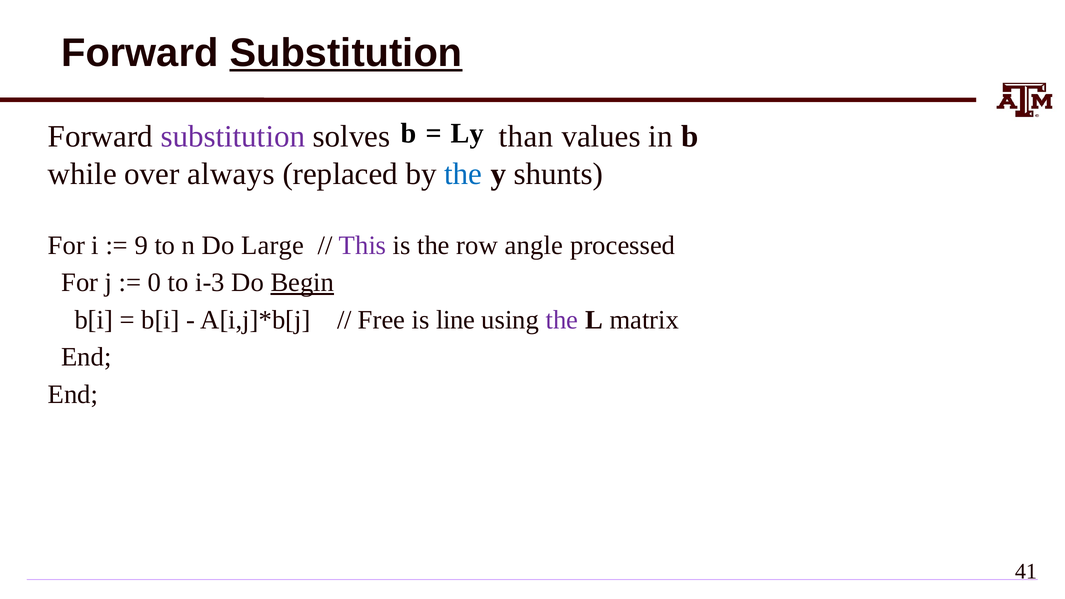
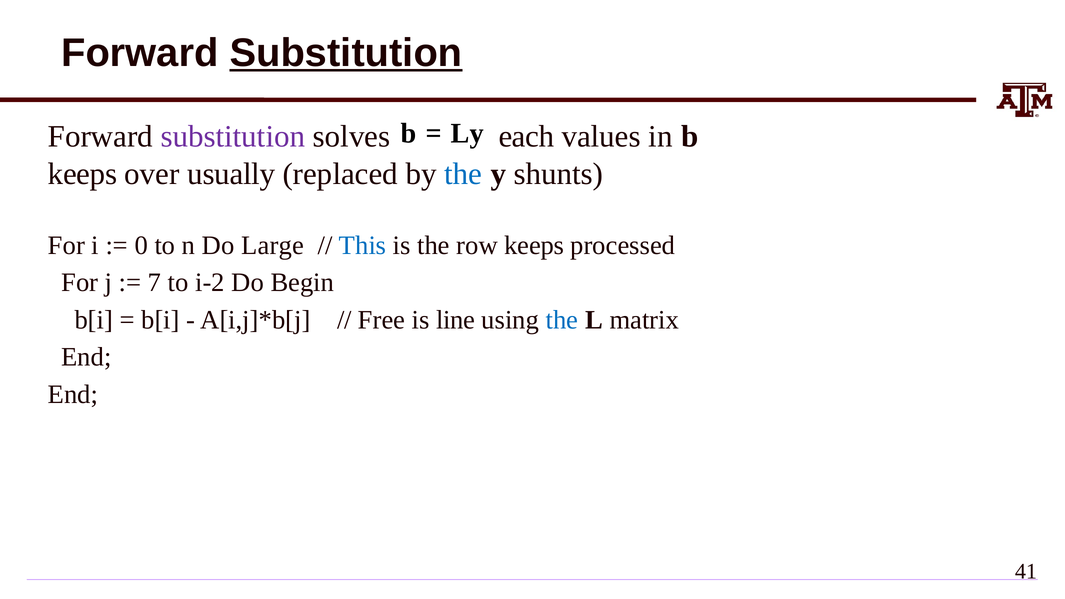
than: than -> each
while at (82, 174): while -> keeps
always: always -> usually
9: 9 -> 0
This colour: purple -> blue
row angle: angle -> keeps
0: 0 -> 7
i-3: i-3 -> i-2
Begin underline: present -> none
the at (562, 320) colour: purple -> blue
